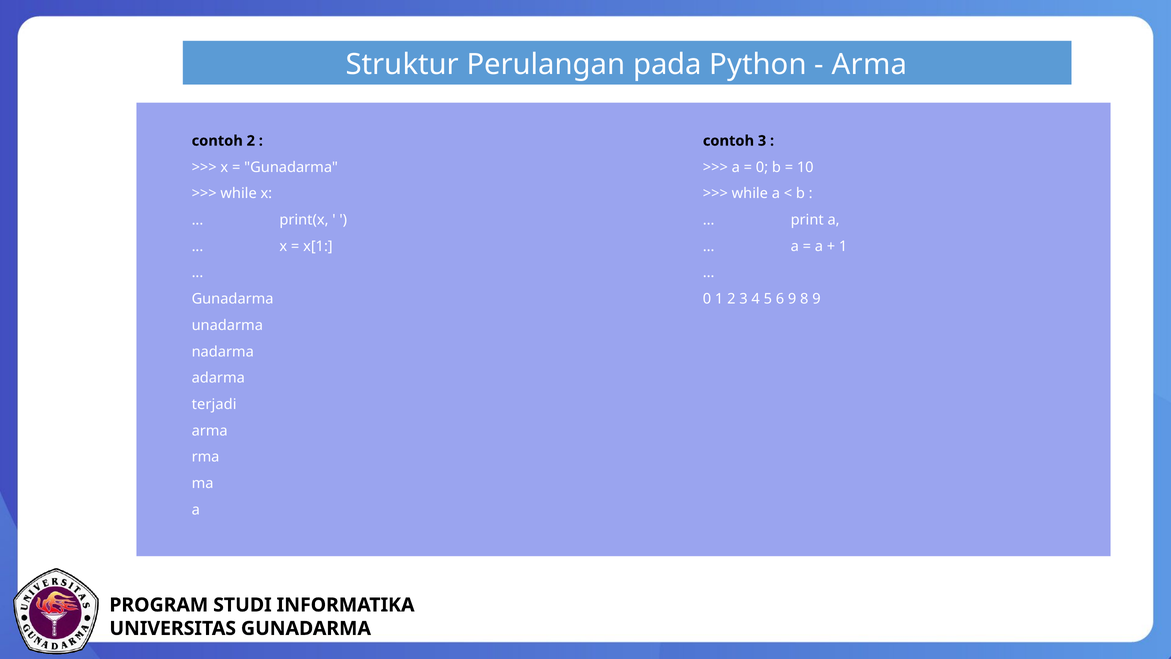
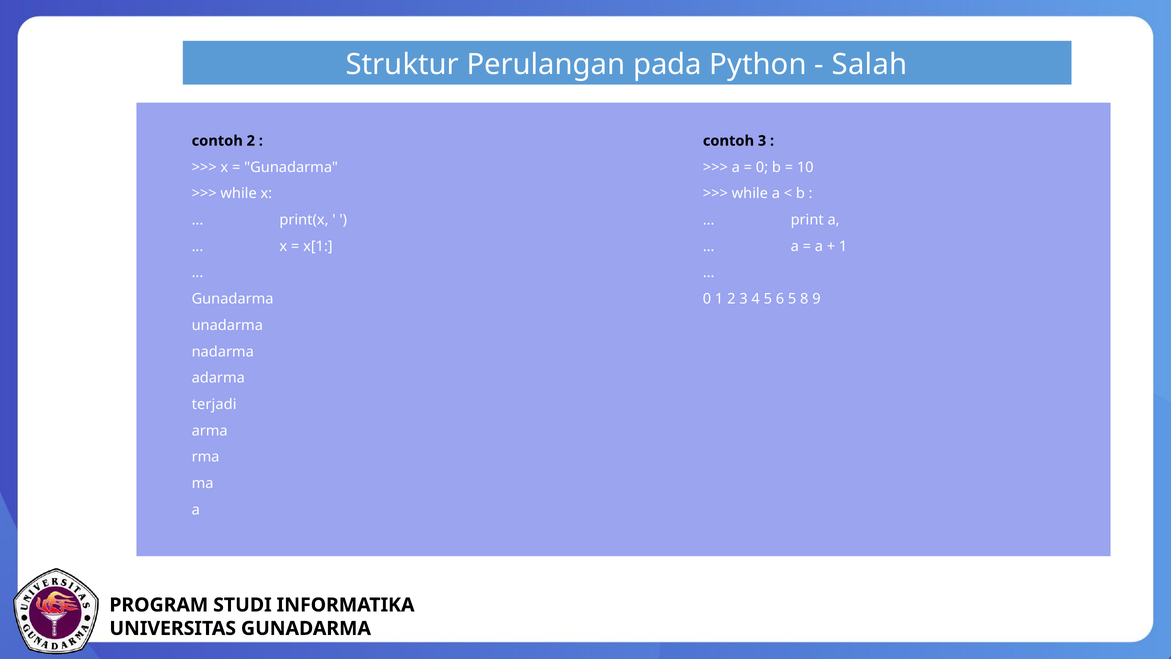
Arma at (870, 65): Arma -> Salah
6 9: 9 -> 5
